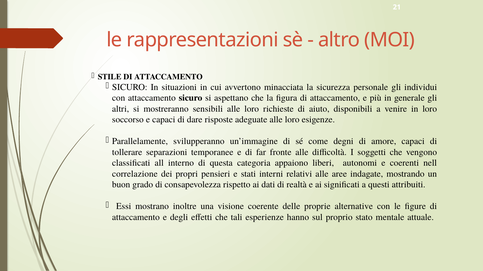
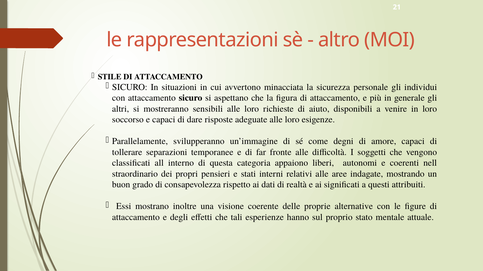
correlazione: correlazione -> straordinario
